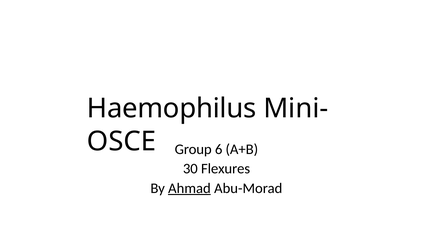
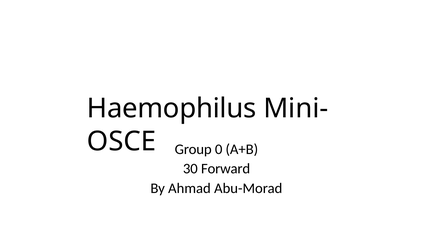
6: 6 -> 0
Flexures: Flexures -> Forward
Ahmad underline: present -> none
